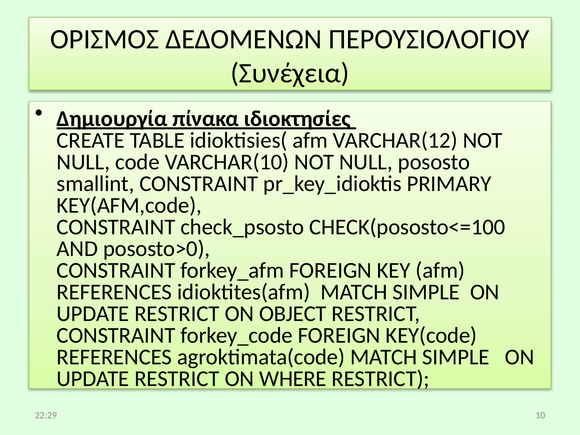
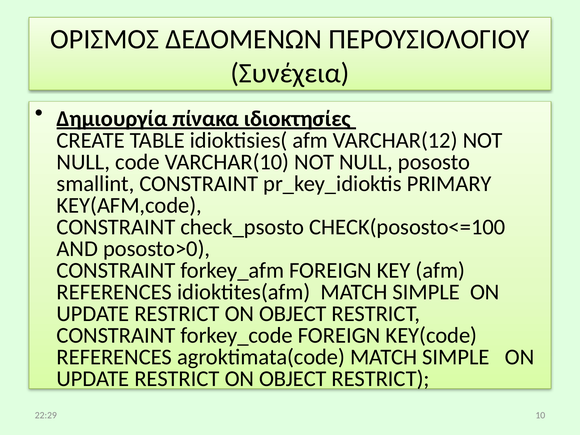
WHERE at (293, 379): WHERE -> OBJECT
